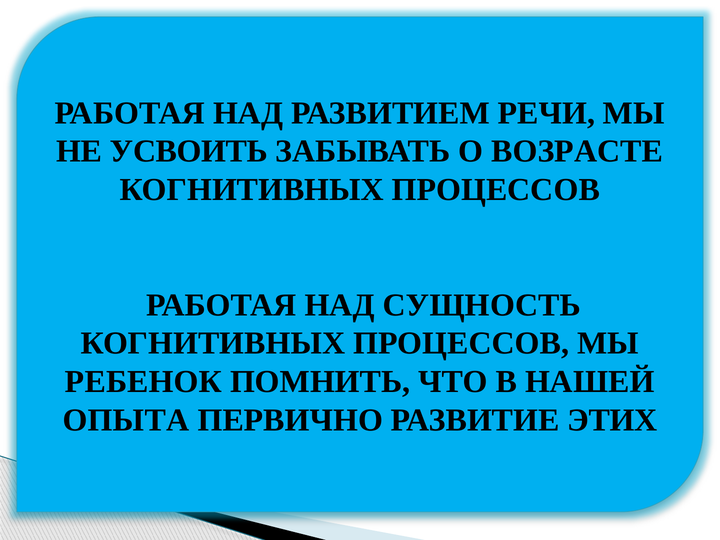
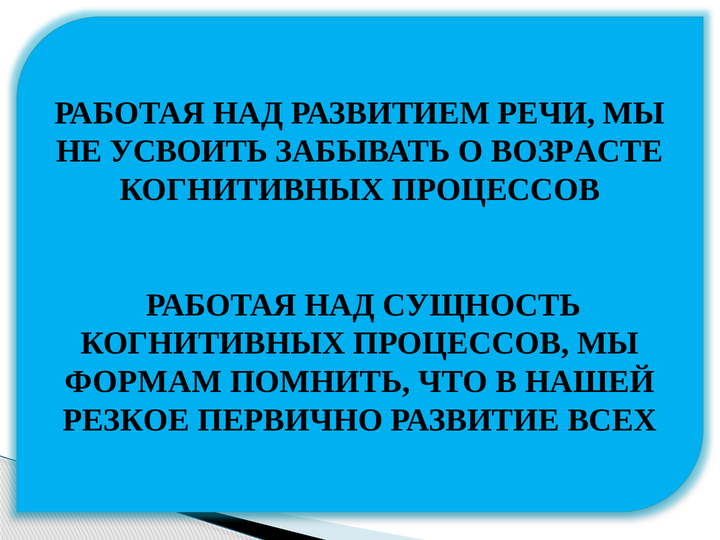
РЕБЕНОК: РЕБЕНОК -> ФОРМАМ
ОПЫТА: ОПЫТА -> РЕЗКОЕ
ЭТИХ: ЭТИХ -> ВСЕХ
